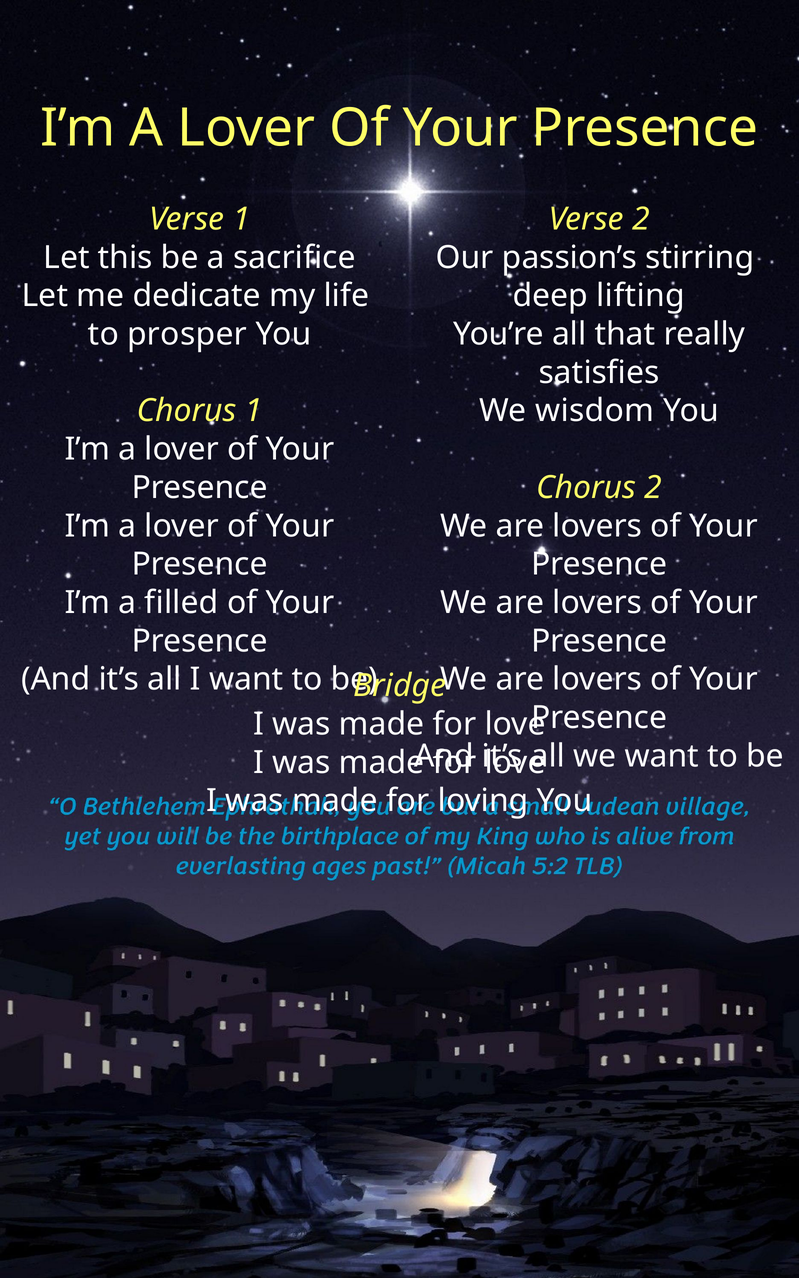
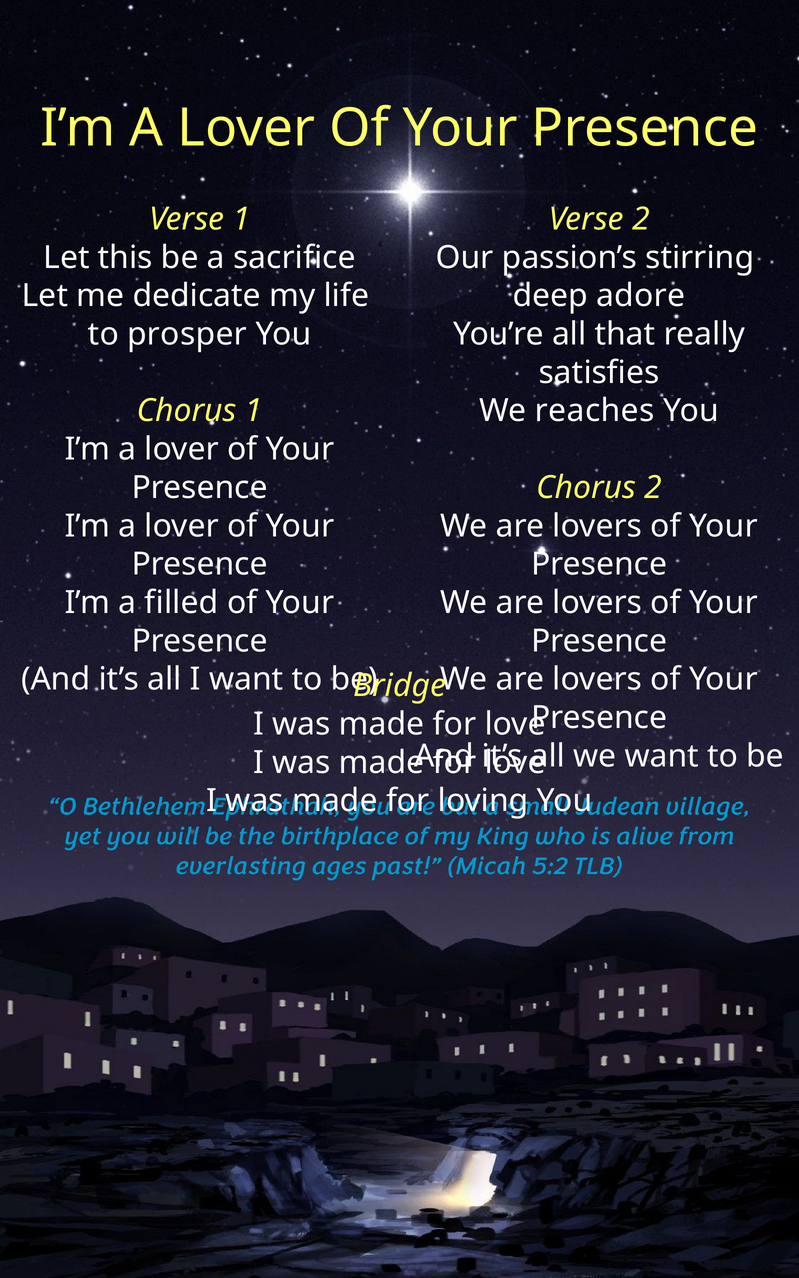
lifting: lifting -> adore
wisdom: wisdom -> reaches
